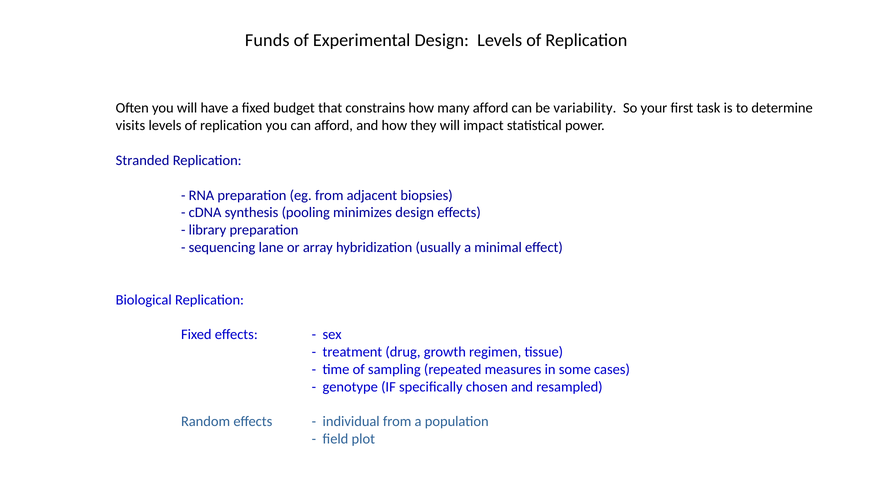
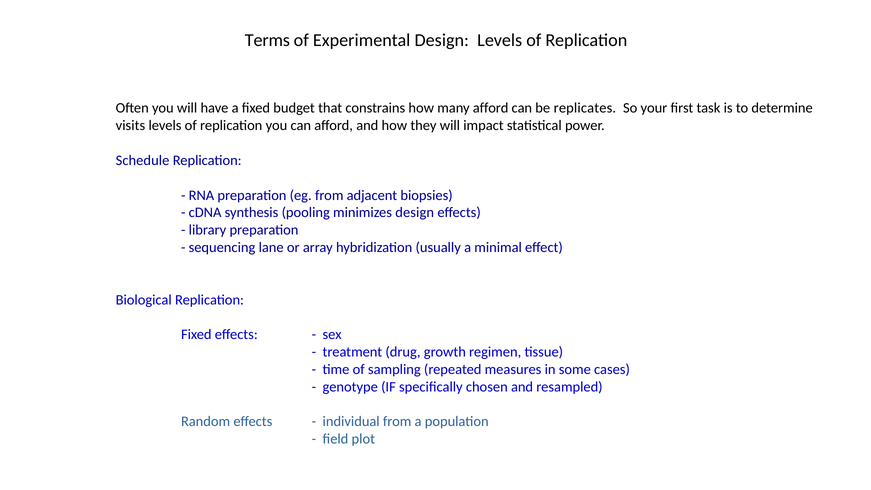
Funds: Funds -> Terms
variability: variability -> replicates
Stranded: Stranded -> Schedule
